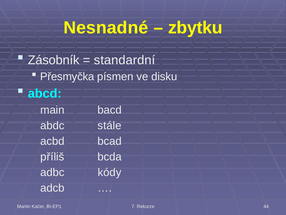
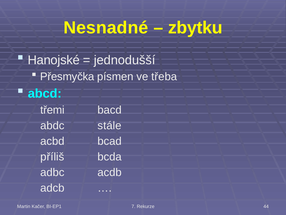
Zásobník: Zásobník -> Hanojské
standardní: standardní -> jednodušší
disku: disku -> třeba
main: main -> třemi
kódy: kódy -> acdb
